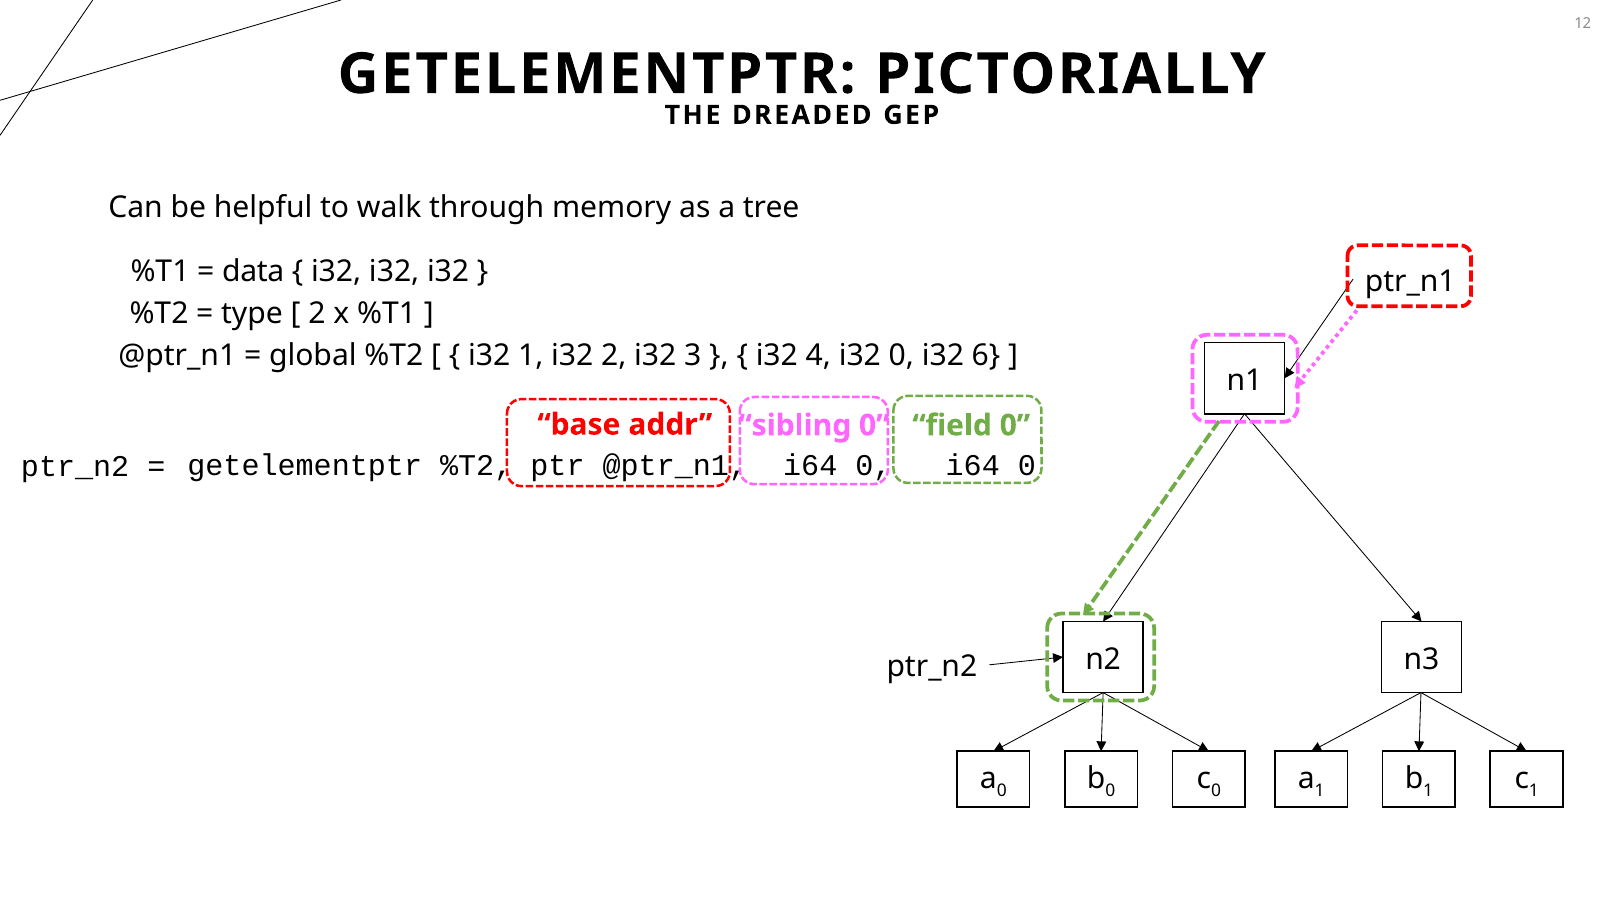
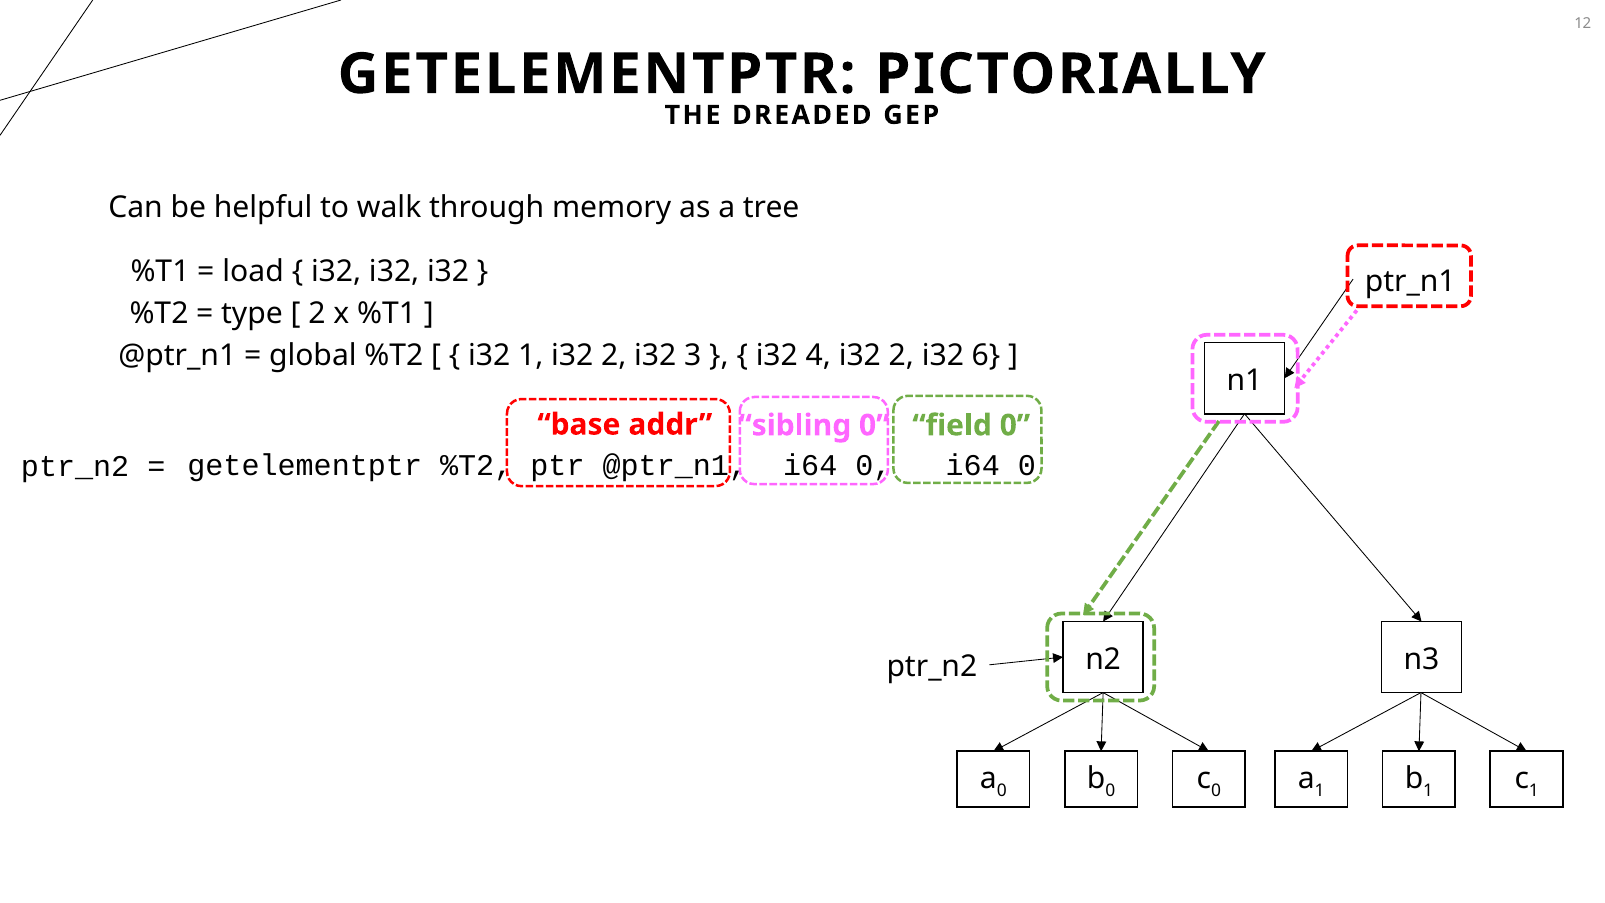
data: data -> load
4 i32 0: 0 -> 2
